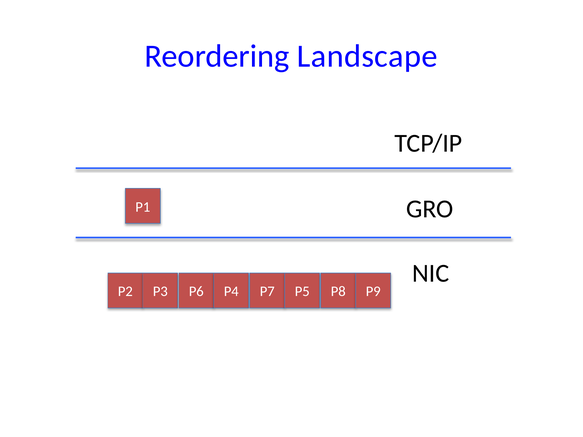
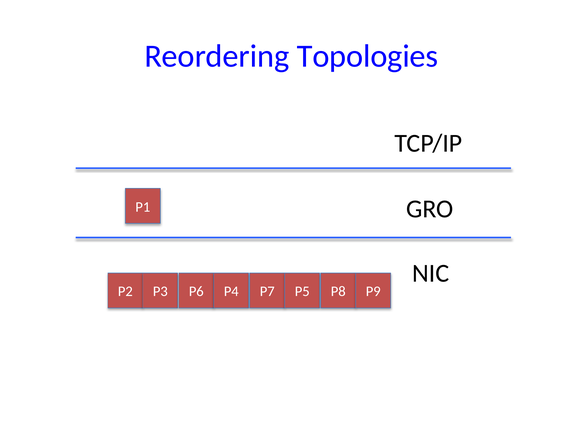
Landscape: Landscape -> Topologies
